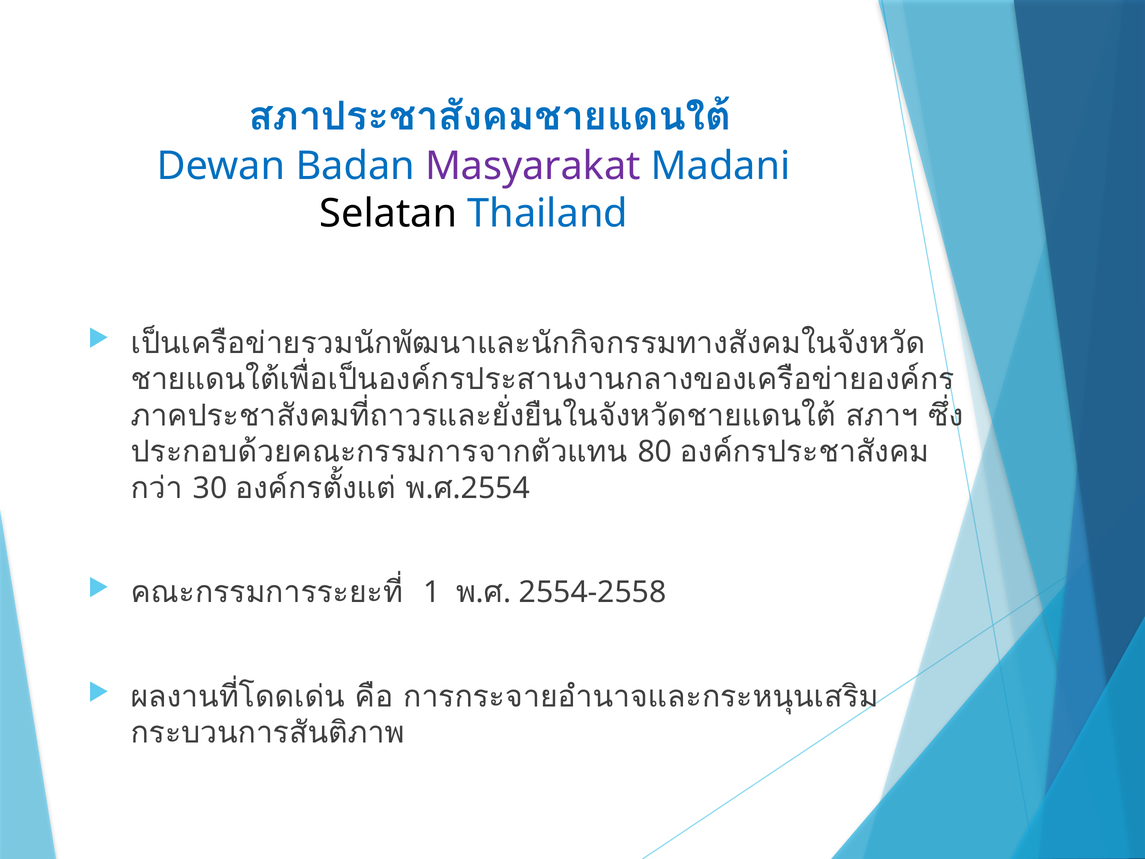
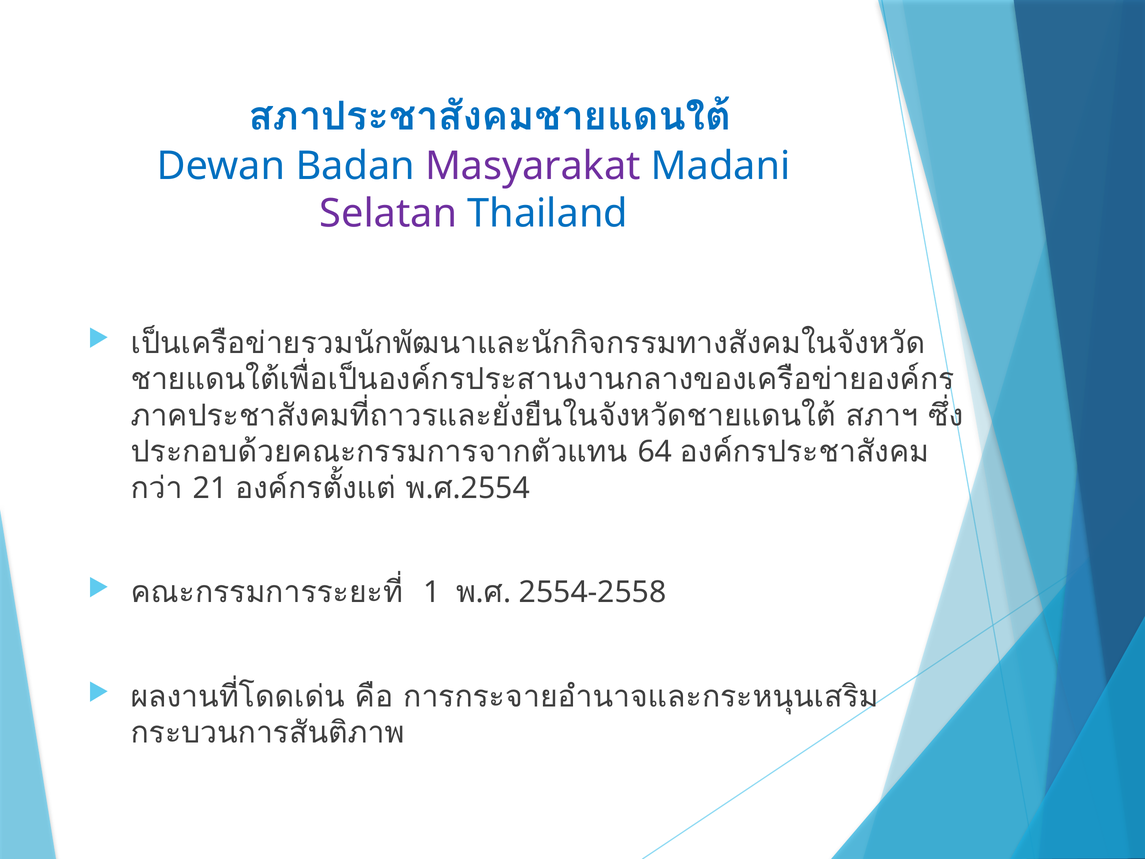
Selatan colour: black -> purple
80: 80 -> 64
30: 30 -> 21
